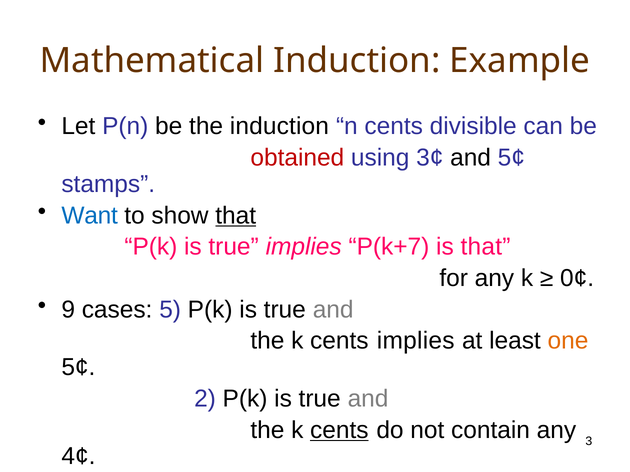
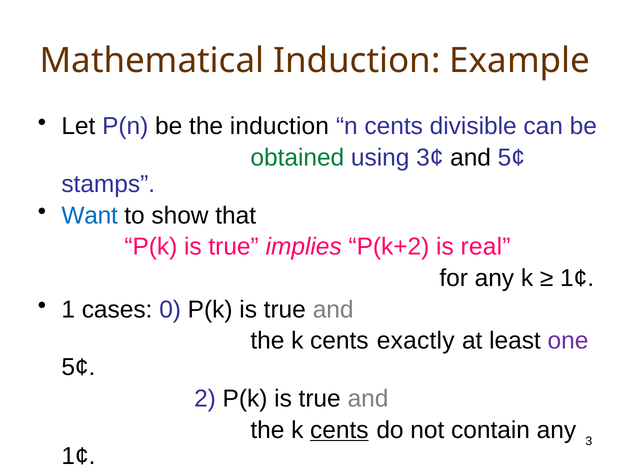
obtained colour: red -> green
that at (236, 216) underline: present -> none
P(k+7: P(k+7 -> P(k+2
is that: that -> real
0¢ at (577, 278): 0¢ -> 1¢
9: 9 -> 1
5: 5 -> 0
cents implies: implies -> exactly
one colour: orange -> purple
4¢ at (78, 457): 4¢ -> 1¢
